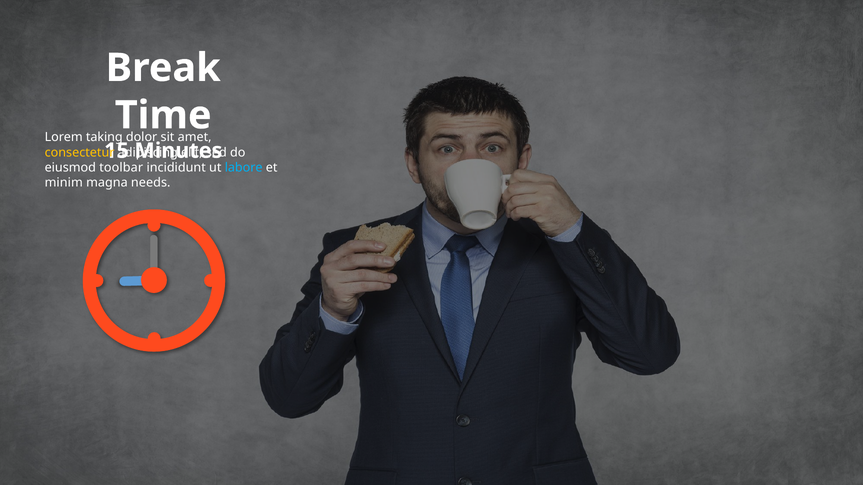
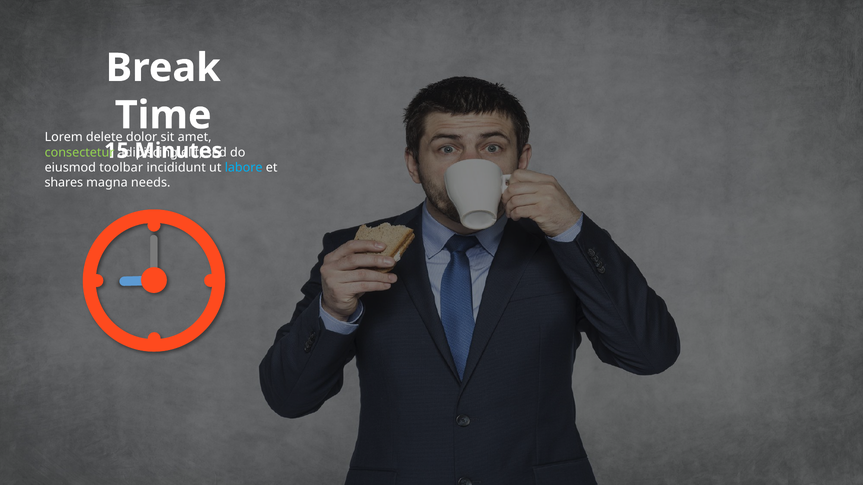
taking: taking -> delete
consectetur colour: yellow -> light green
minim: minim -> shares
